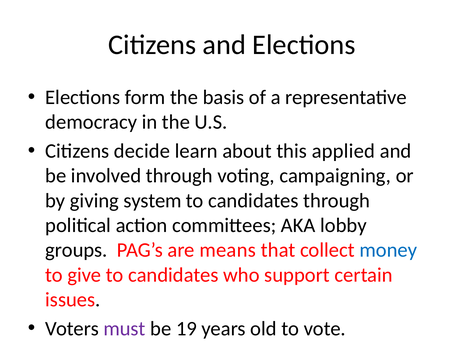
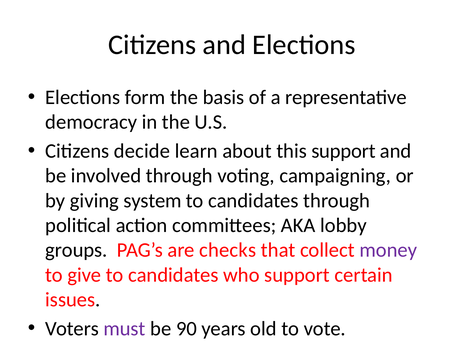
this applied: applied -> support
means: means -> checks
money colour: blue -> purple
19: 19 -> 90
